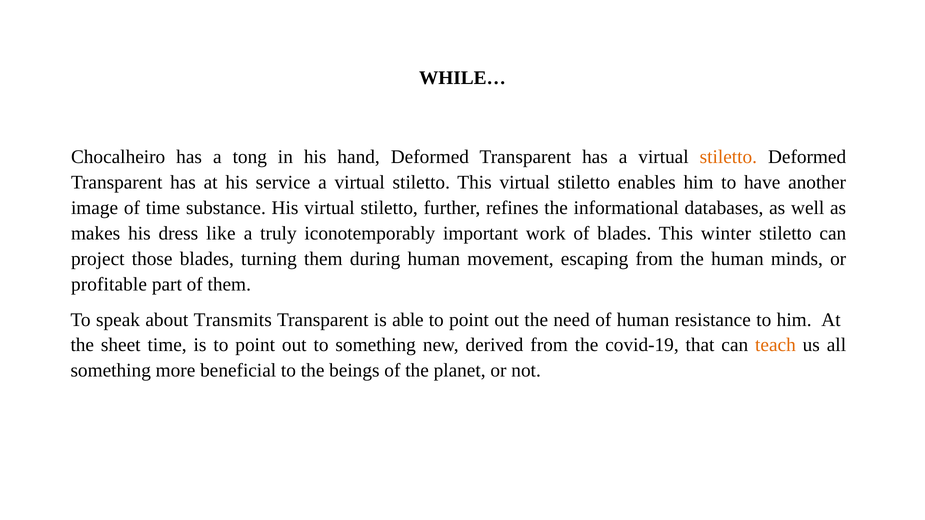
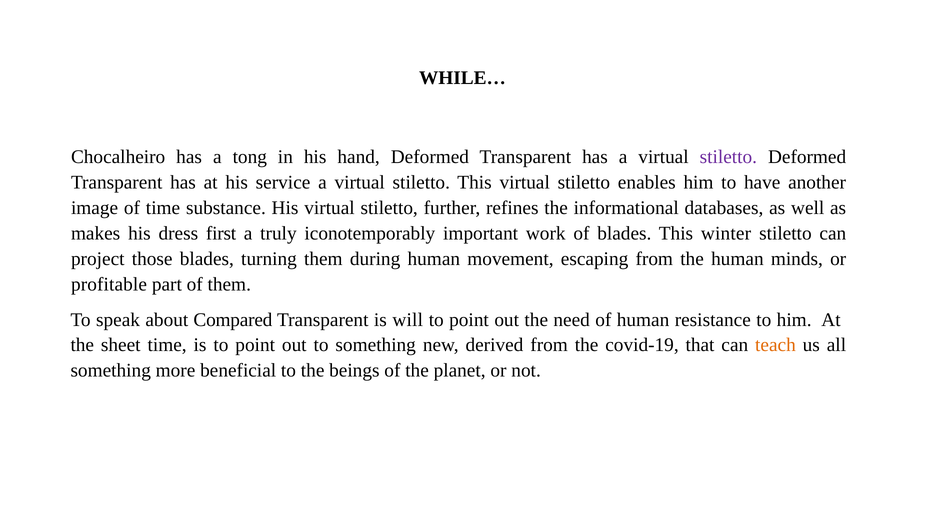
stiletto at (728, 157) colour: orange -> purple
like: like -> first
Transmits: Transmits -> Compared
able: able -> will
